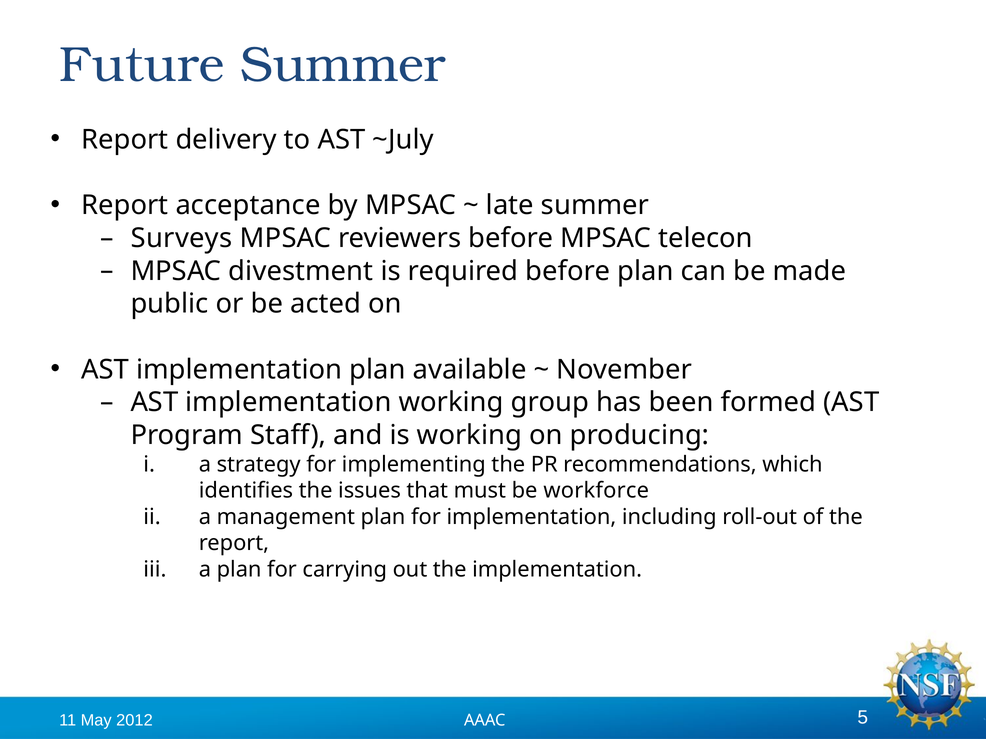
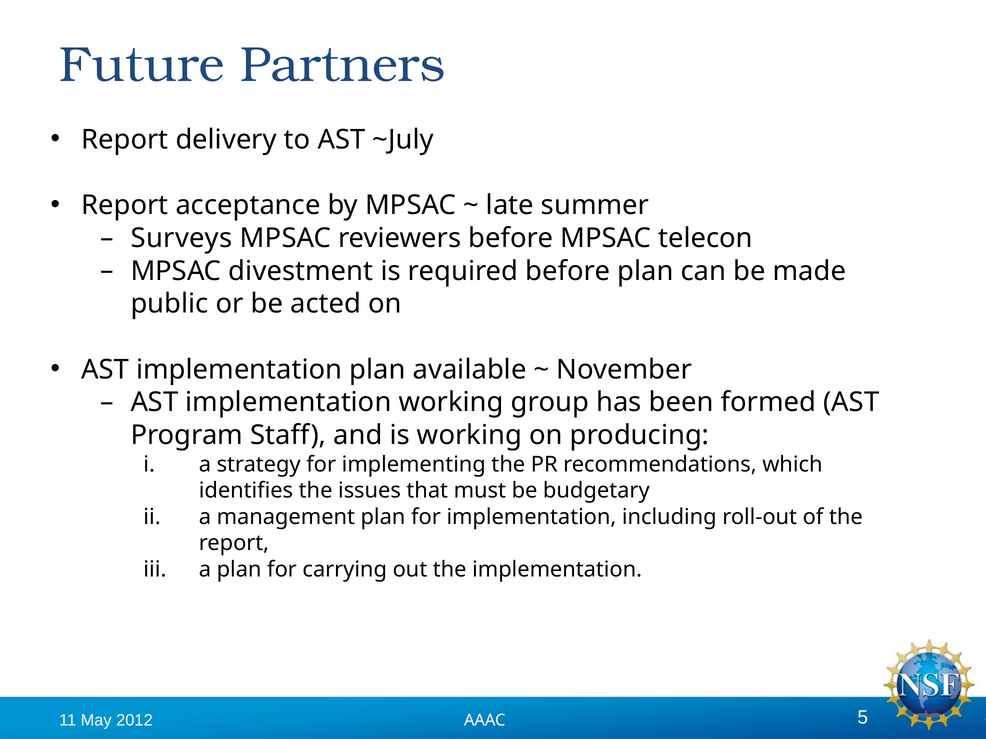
Future Summer: Summer -> Partners
workforce: workforce -> budgetary
